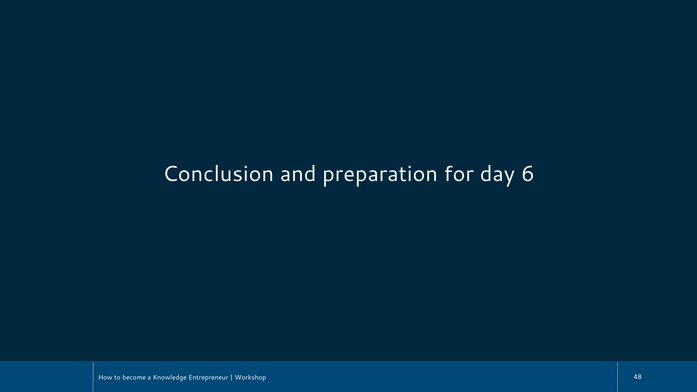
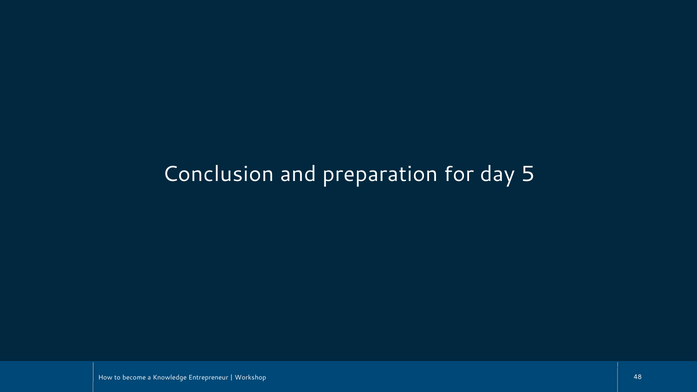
6: 6 -> 5
